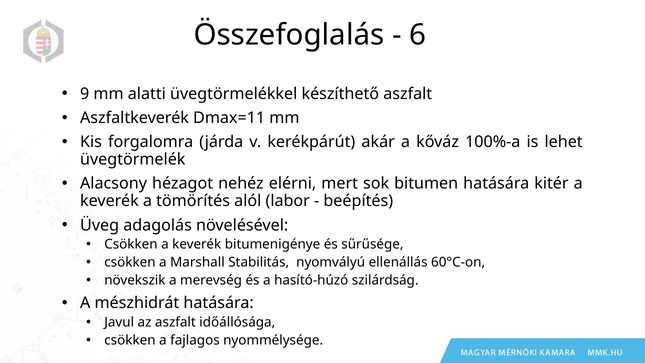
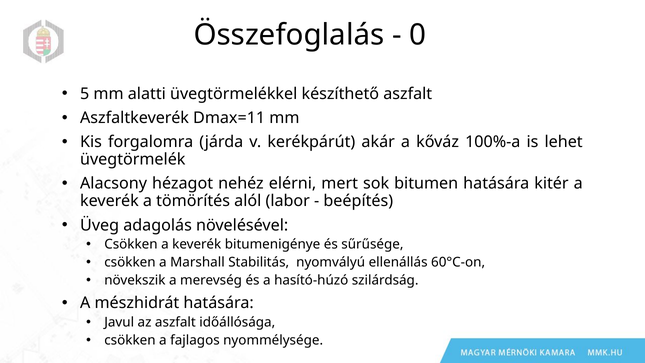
6: 6 -> 0
9: 9 -> 5
